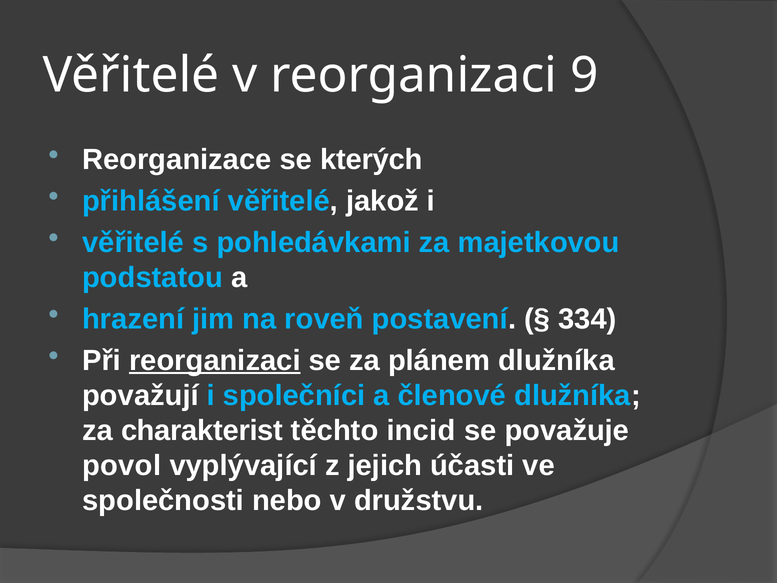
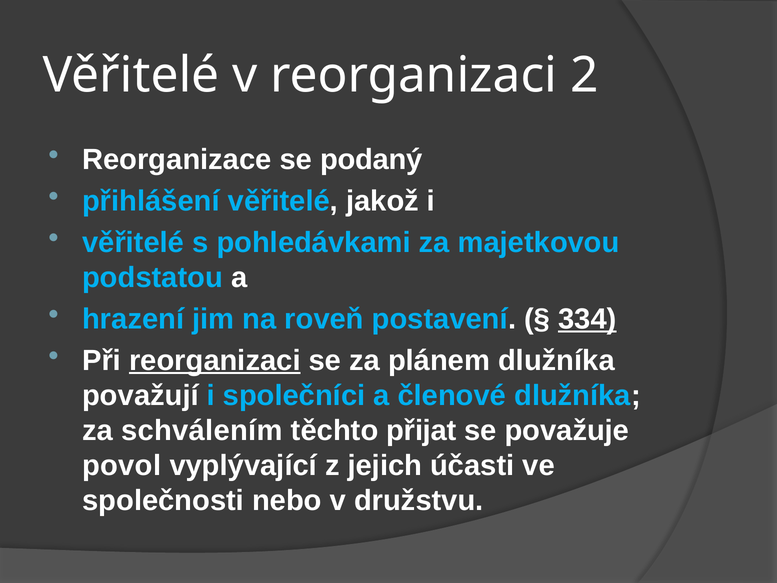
9: 9 -> 2
kterých: kterých -> podaný
334 underline: none -> present
charakterist: charakterist -> schválením
incid: incid -> přijat
